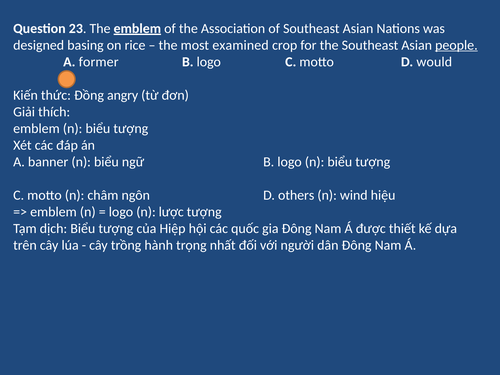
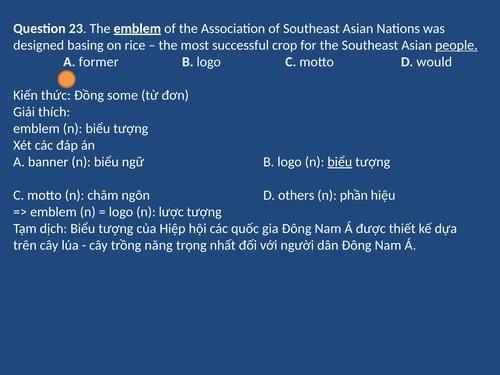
examined: examined -> successful
angry: angry -> some
biểu at (340, 162) underline: none -> present
wind: wind -> phần
hành: hành -> năng
